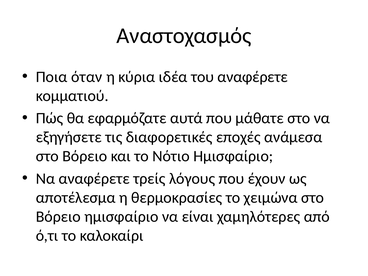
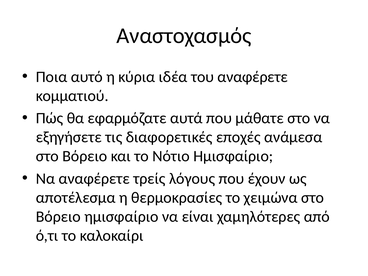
όταν: όταν -> αυτό
